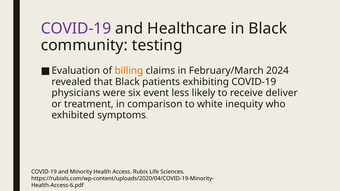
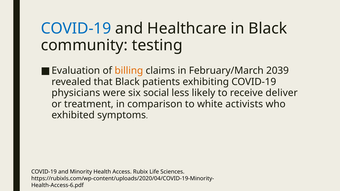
COVID-19 at (76, 29) colour: purple -> blue
2024: 2024 -> 2039
event: event -> social
inequity: inequity -> activists
